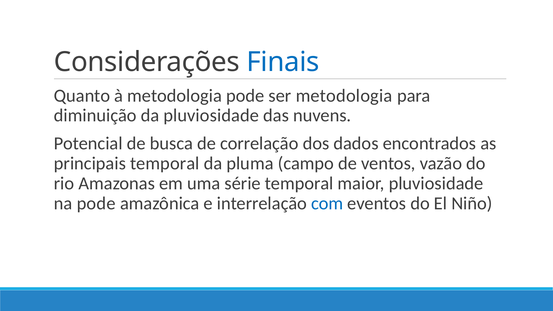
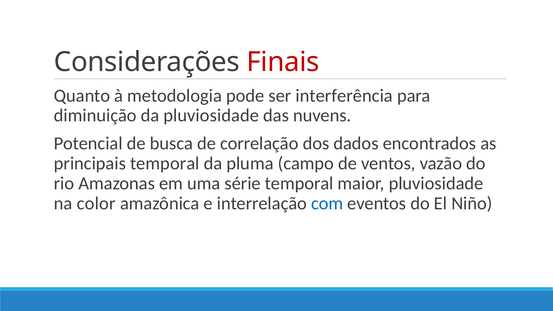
Finais colour: blue -> red
ser metodologia: metodologia -> interferência
na pode: pode -> color
